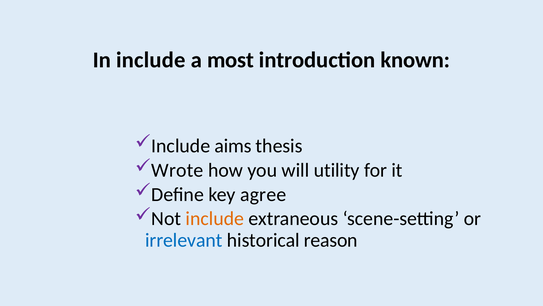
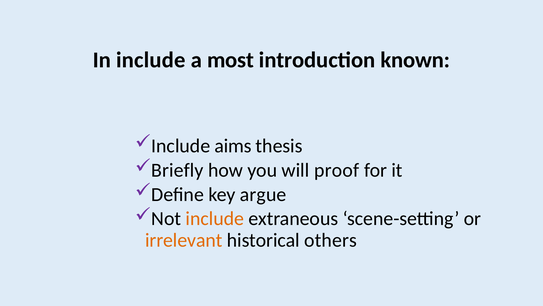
Wrote: Wrote -> Briefly
utility: utility -> proof
agree: agree -> argue
irrelevant colour: blue -> orange
reason: reason -> others
